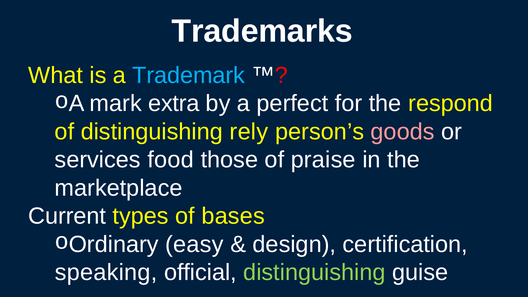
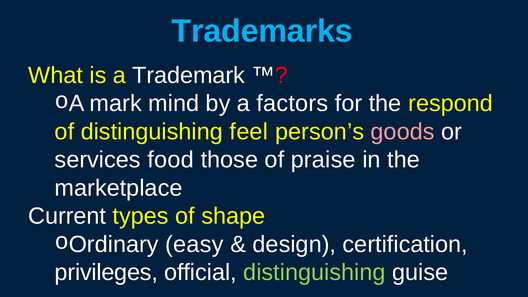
Trademarks colour: white -> light blue
Trademark colour: light blue -> white
extra: extra -> mind
perfect: perfect -> factors
rely: rely -> feel
bases: bases -> shape
speaking: speaking -> privileges
